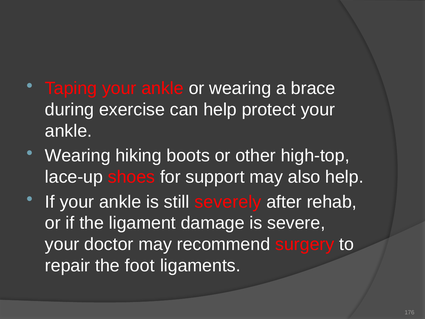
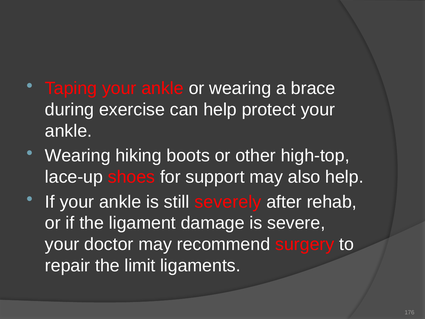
foot: foot -> limit
